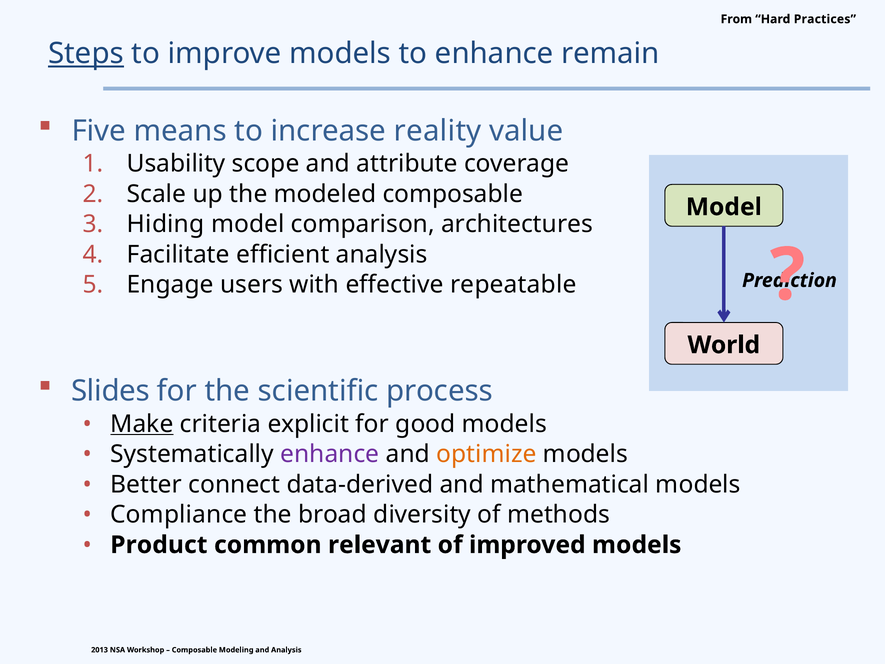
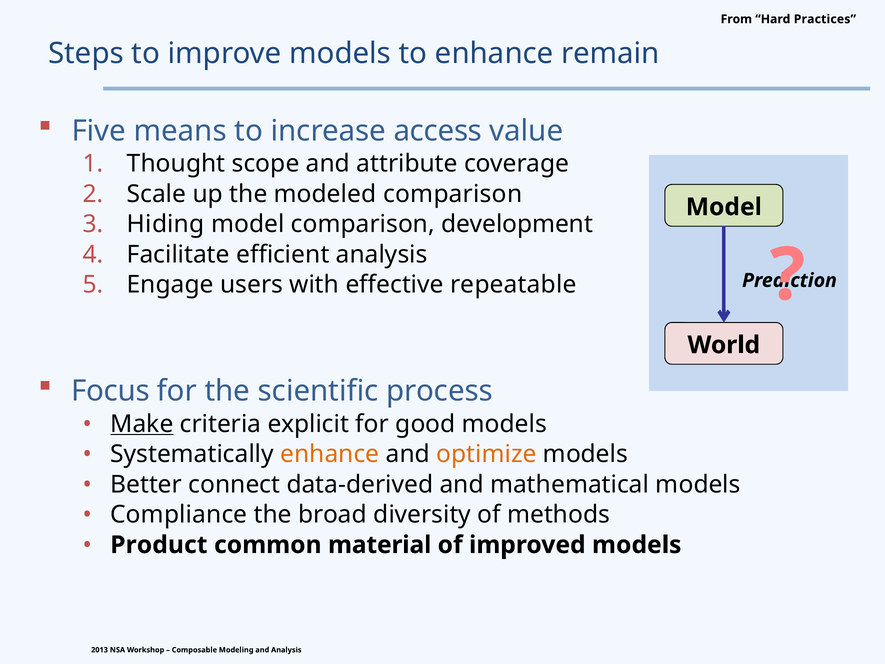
Steps underline: present -> none
reality: reality -> access
Usability: Usability -> Thought
modeled composable: composable -> comparison
architectures: architectures -> development
Slides: Slides -> Focus
enhance at (330, 454) colour: purple -> orange
relevant: relevant -> material
